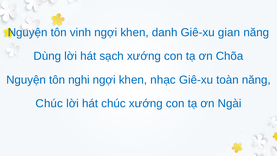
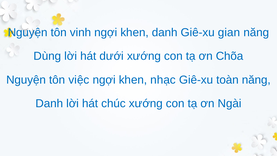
sạch: sạch -> dưới
nghi: nghi -> việc
Chúc at (49, 103): Chúc -> Danh
